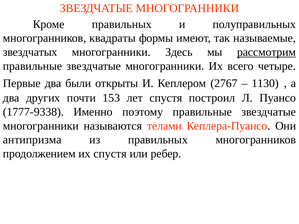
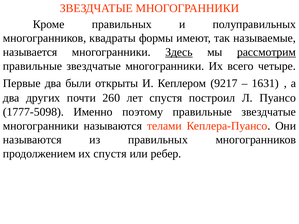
звездчатых: звездчатых -> называется
Здесь underline: none -> present
2767: 2767 -> 9217
1130: 1130 -> 1631
153: 153 -> 260
1777-9338: 1777-9338 -> 1777-5098
антипризма at (32, 140): антипризма -> называются
